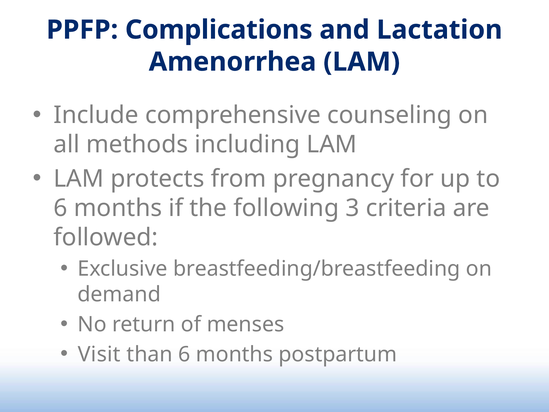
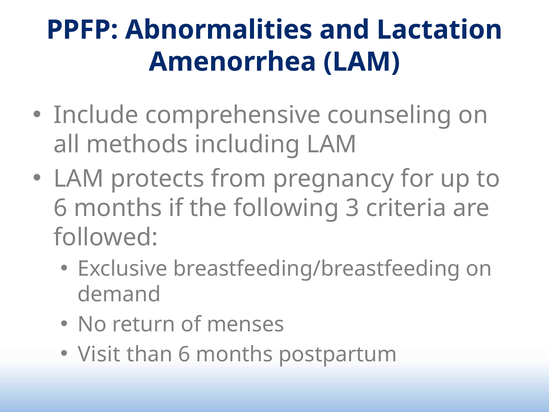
Complications: Complications -> Abnormalities
